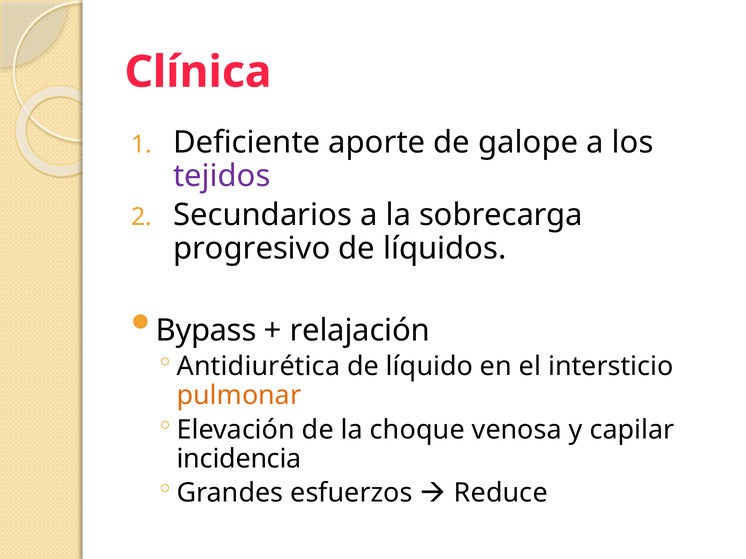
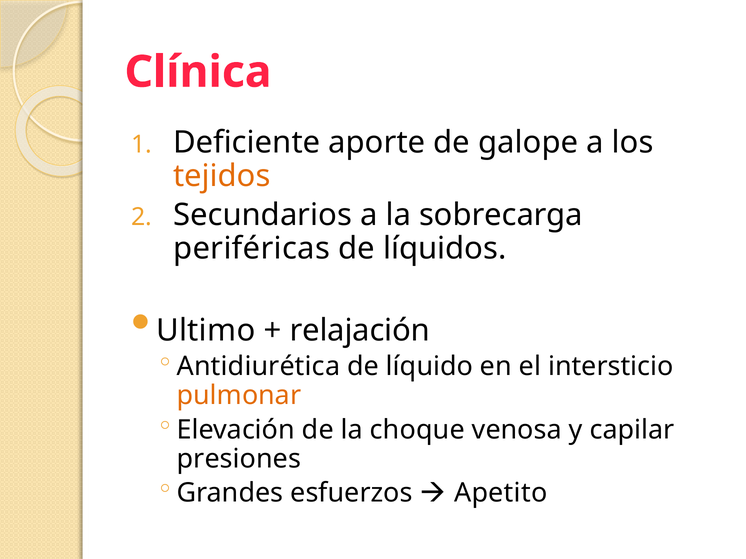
tejidos colour: purple -> orange
progresivo: progresivo -> periféricas
Bypass: Bypass -> Ultimo
incidencia: incidencia -> presiones
Reduce: Reduce -> Apetito
